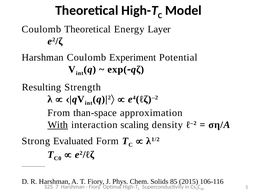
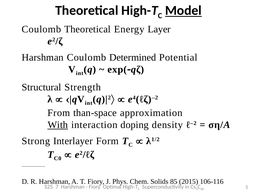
Model underline: none -> present
Experiment: Experiment -> Determined
Resulting: Resulting -> Structural
scaling: scaling -> doping
Evaluated: Evaluated -> Interlayer
